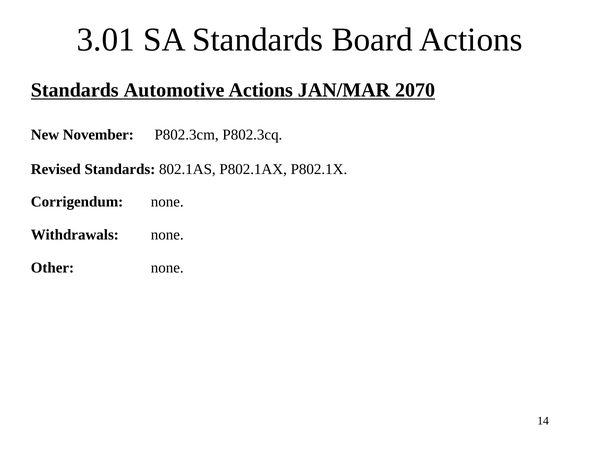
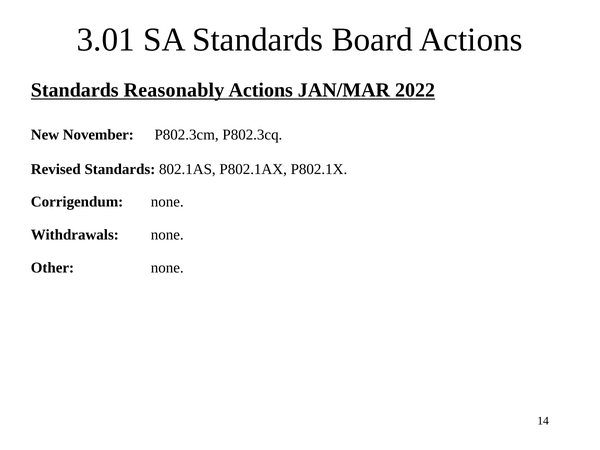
Automotive: Automotive -> Reasonably
2070: 2070 -> 2022
